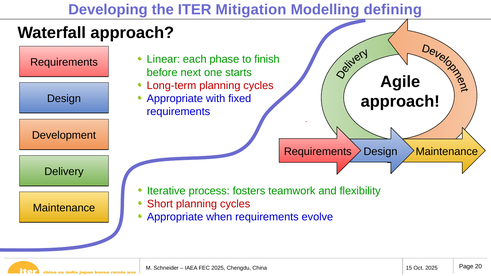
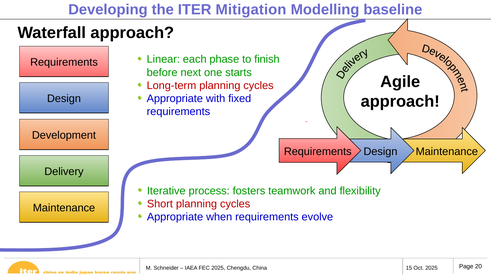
Modelling defining: defining -> baseline
